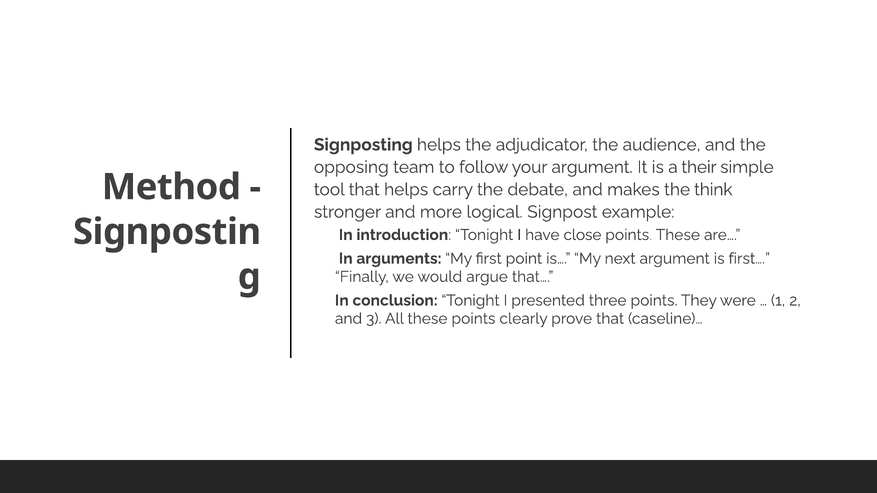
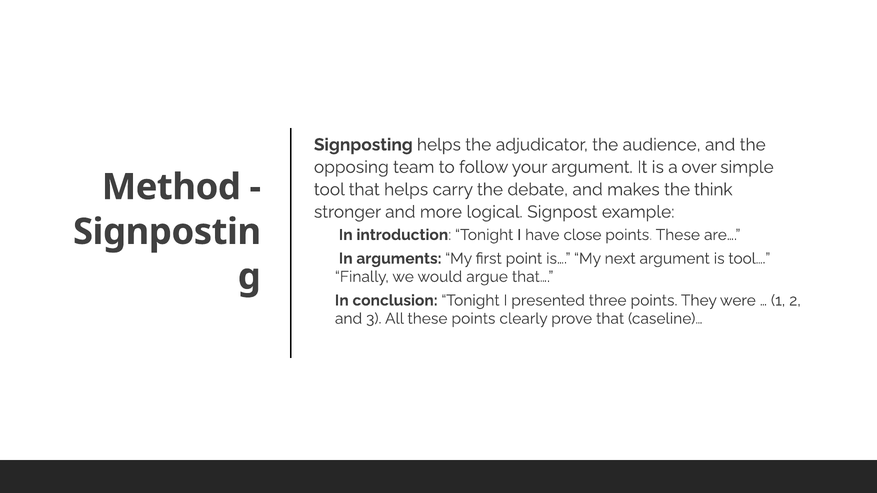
their: their -> over
first…: first… -> tool…
